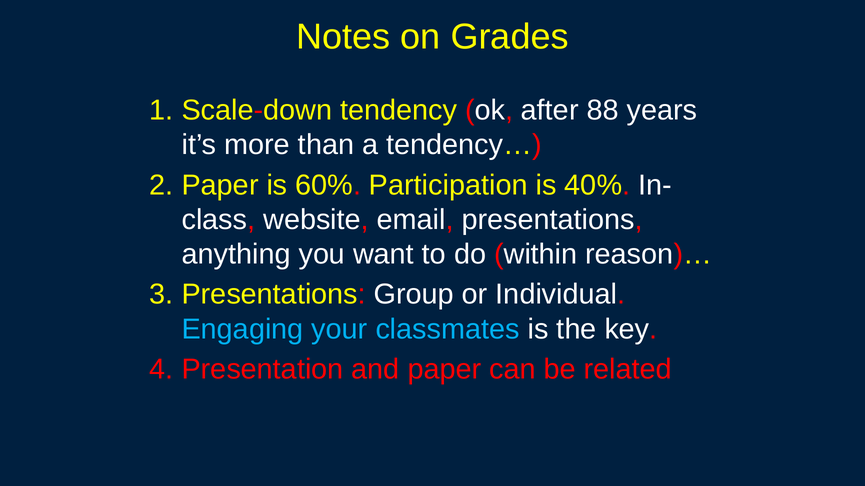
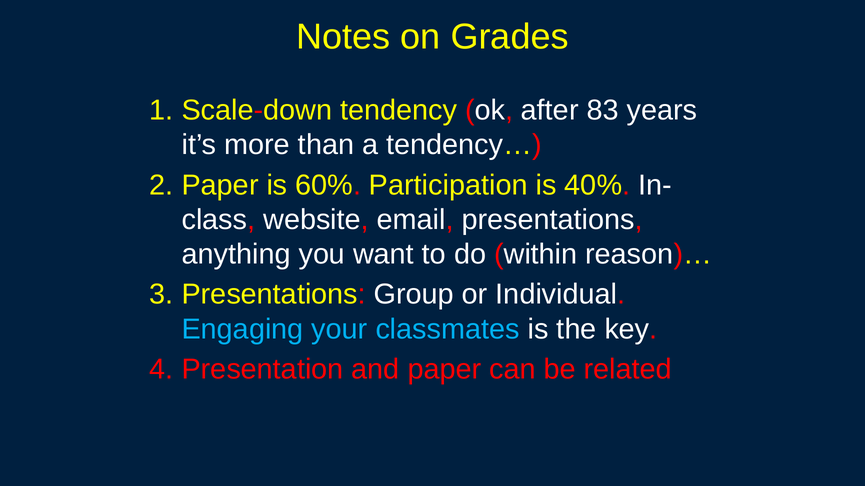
88: 88 -> 83
